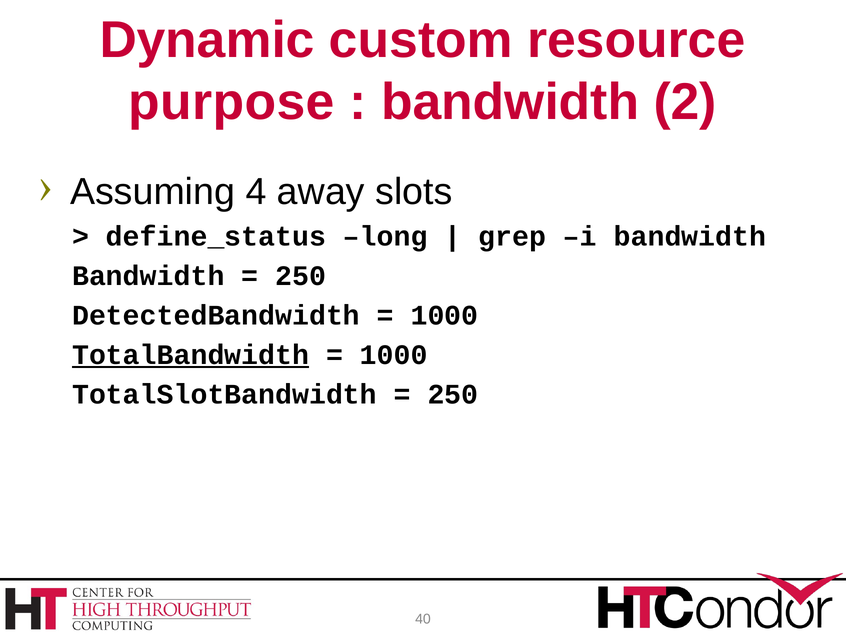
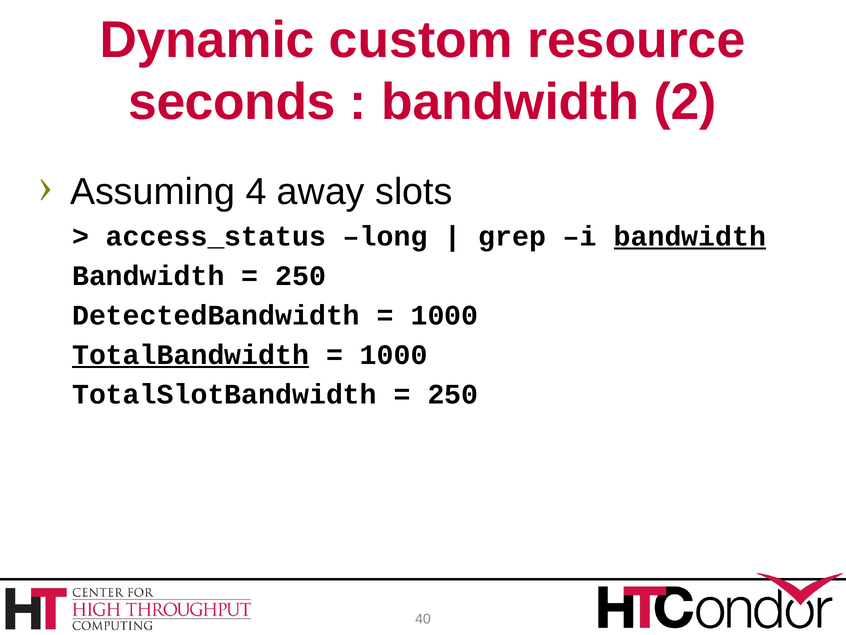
purpose: purpose -> seconds
define_status: define_status -> access_status
bandwidth at (690, 236) underline: none -> present
